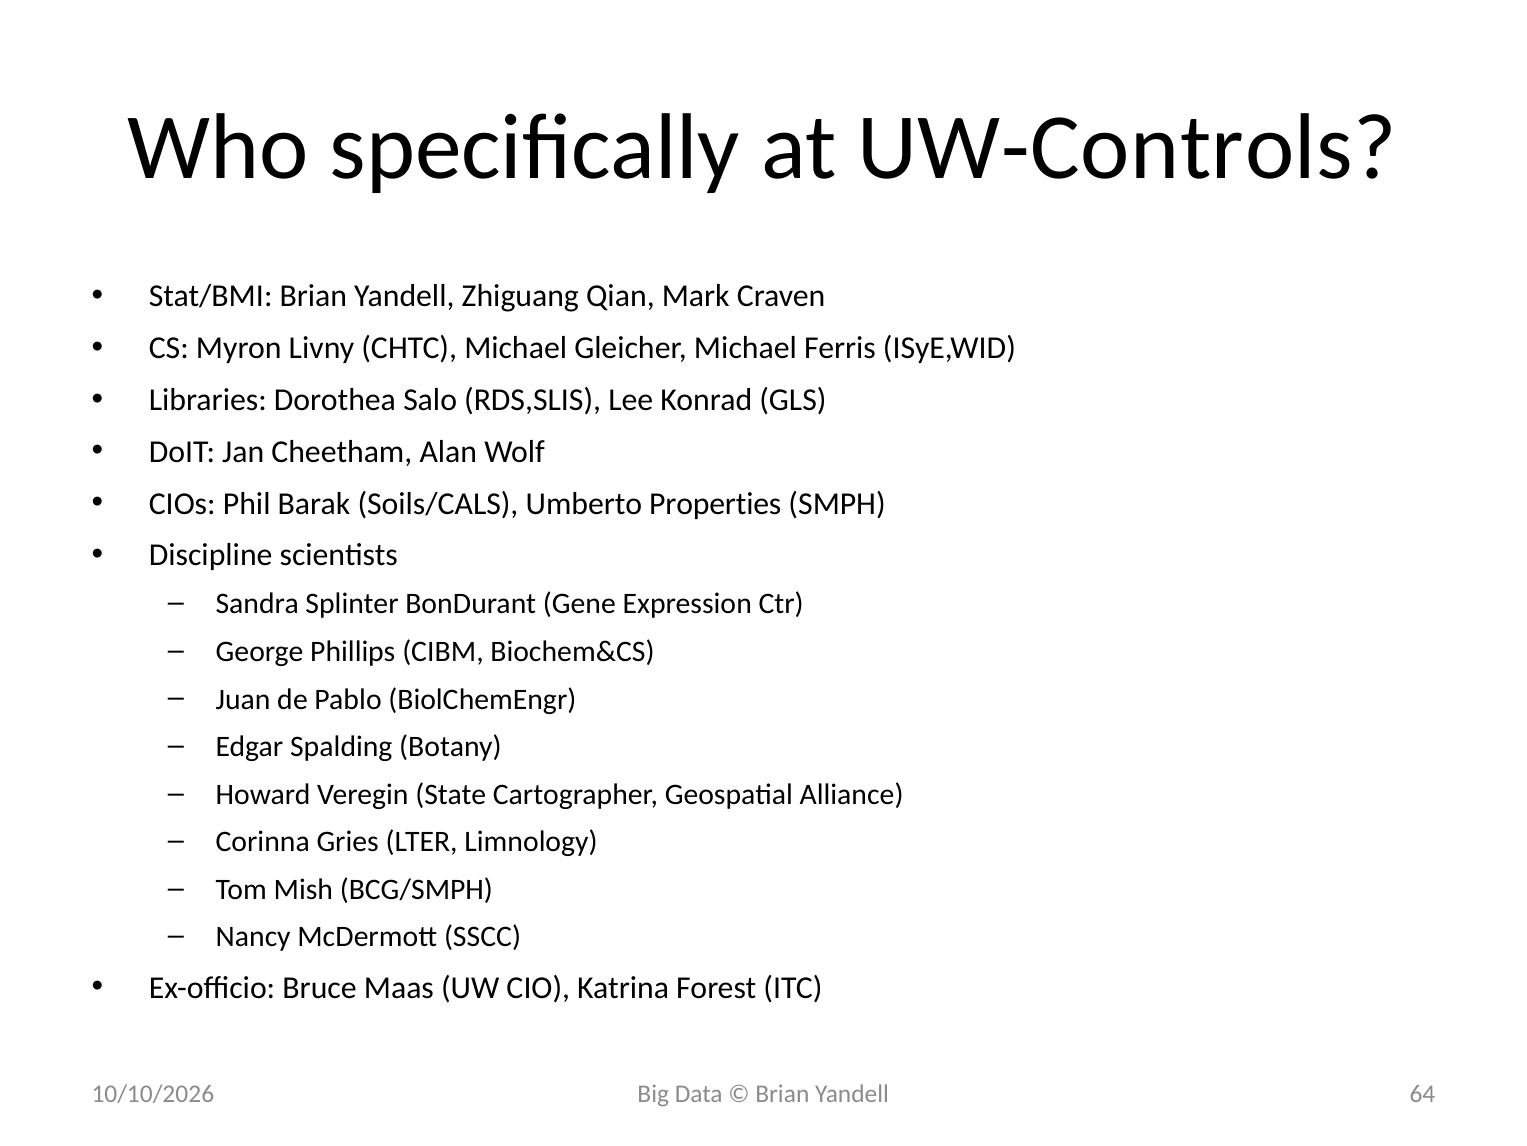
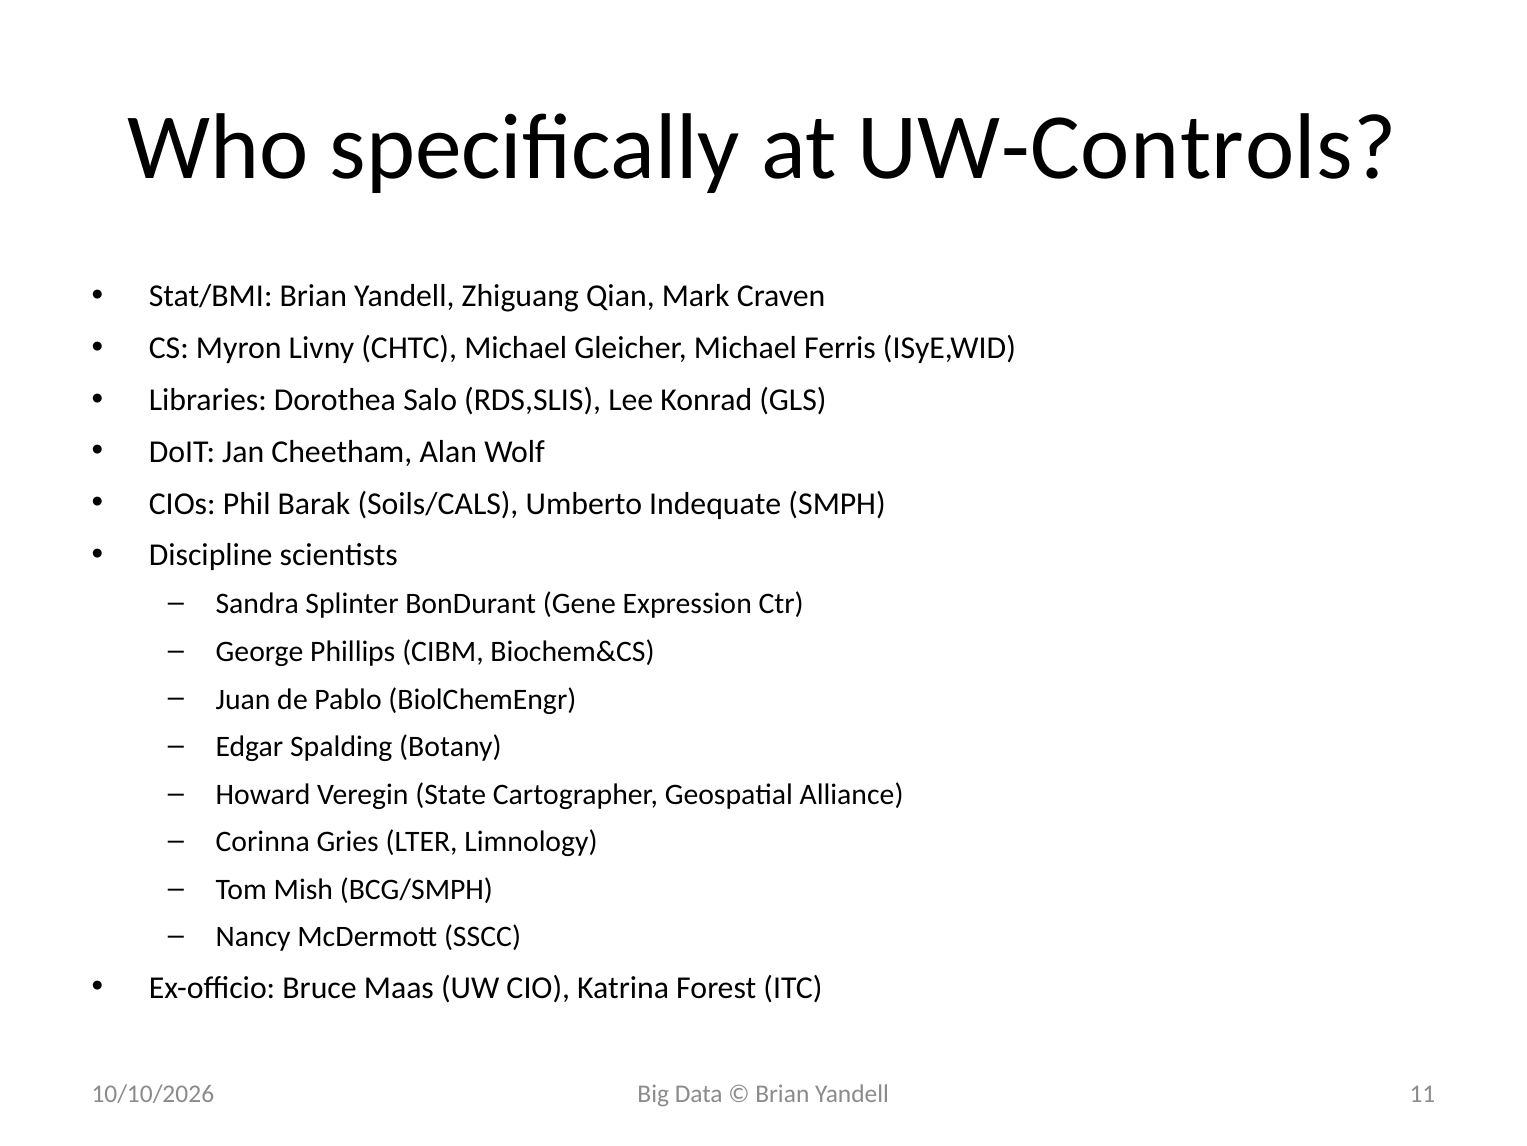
Properties: Properties -> Indequate
64: 64 -> 11
